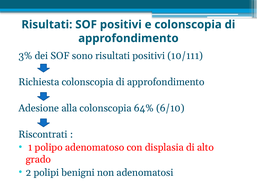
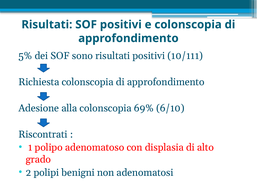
3%: 3% -> 5%
64%: 64% -> 69%
